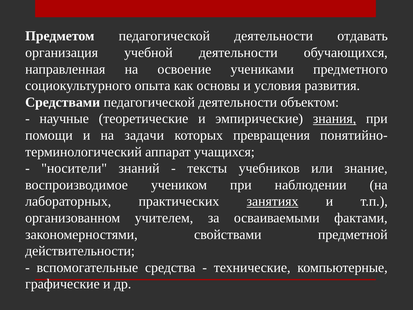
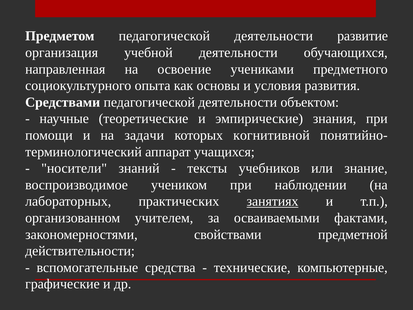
отдавать: отдавать -> развитие
знания underline: present -> none
превращения: превращения -> когнитивной
